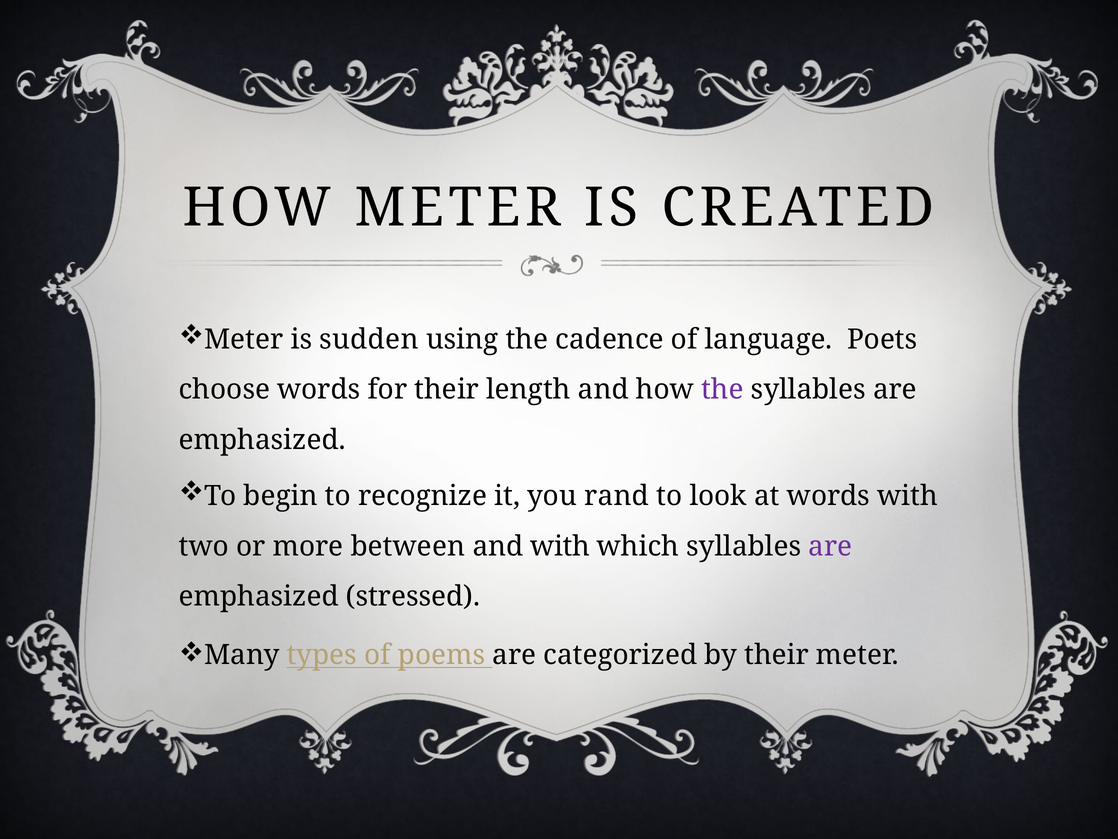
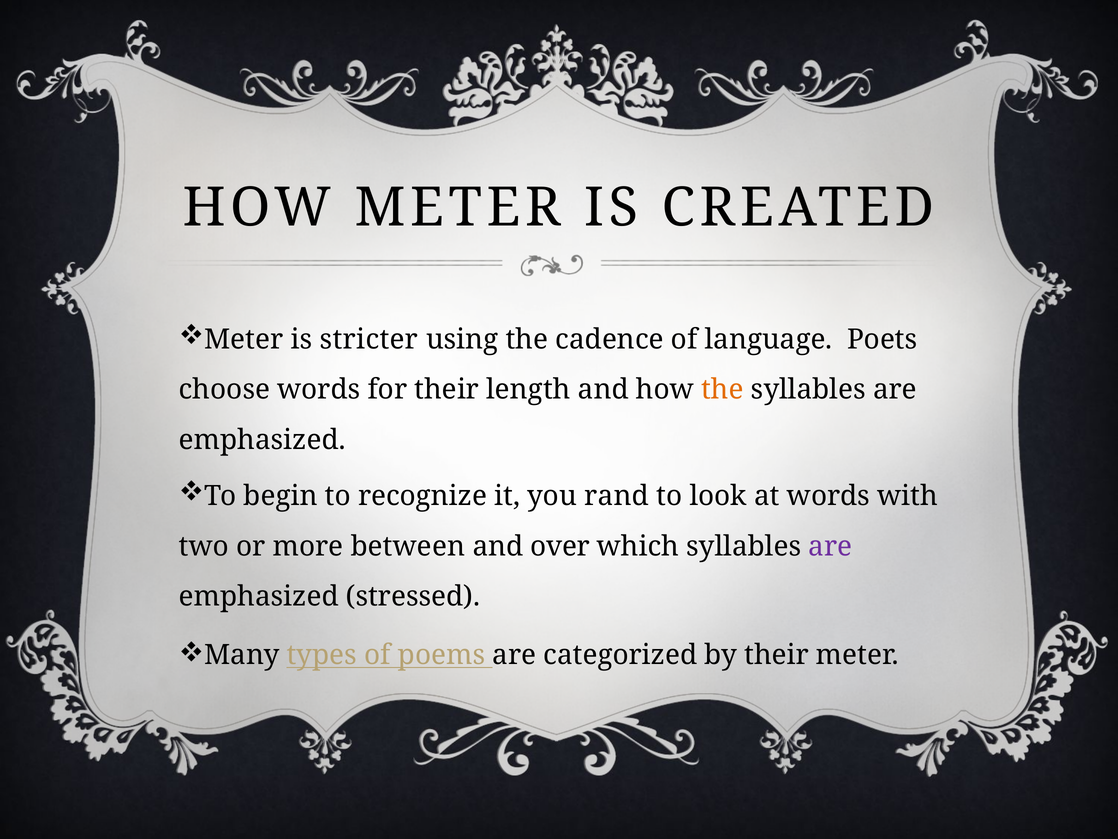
sudden: sudden -> stricter
the at (722, 390) colour: purple -> orange
and with: with -> over
